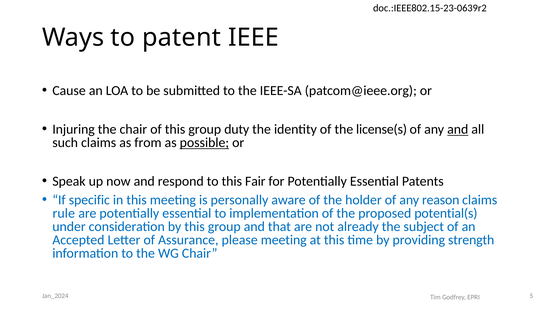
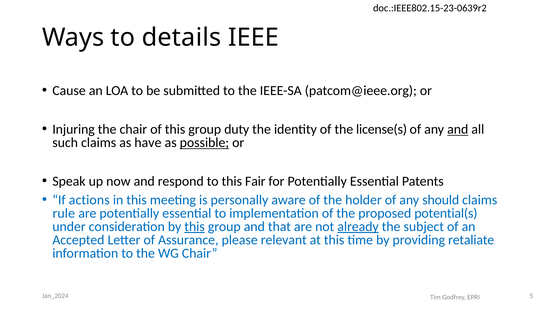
patent: patent -> details
from: from -> have
specific: specific -> actions
reason: reason -> should
this at (195, 227) underline: none -> present
already underline: none -> present
please meeting: meeting -> relevant
strength: strength -> retaliate
